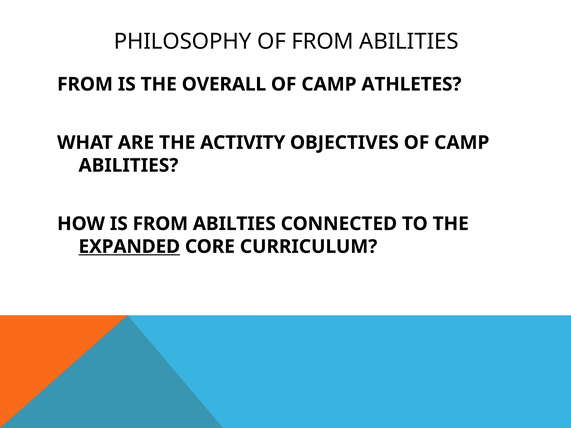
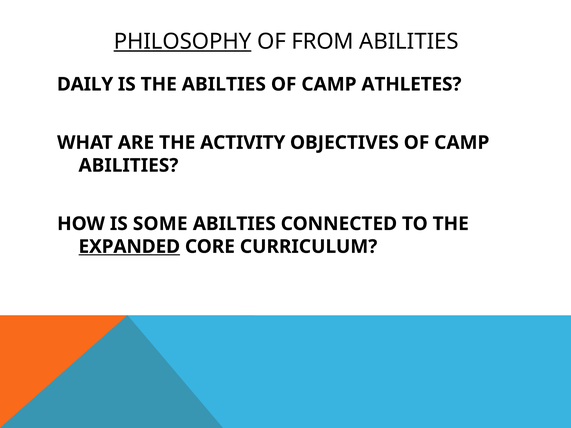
PHILOSOPHY underline: none -> present
FROM at (85, 84): FROM -> DAILY
THE OVERALL: OVERALL -> ABILTIES
IS FROM: FROM -> SOME
